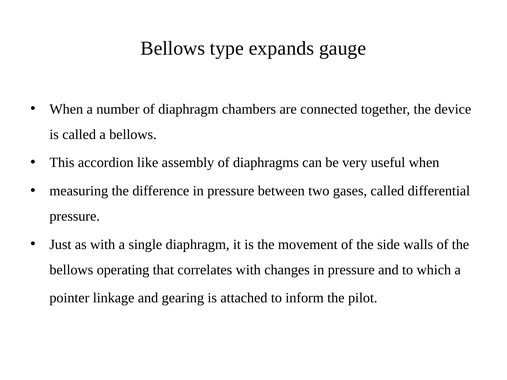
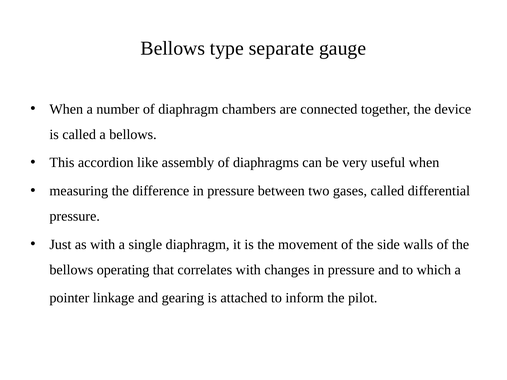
expands: expands -> separate
